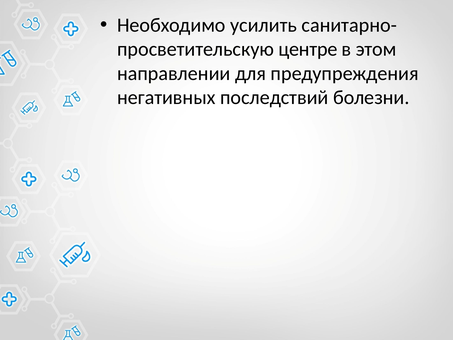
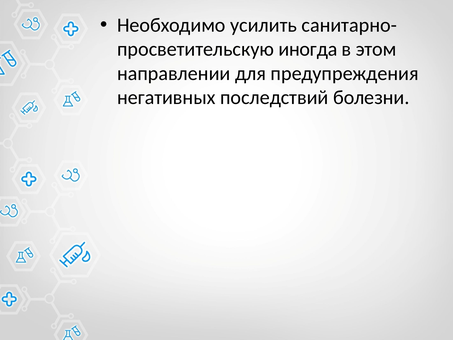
центре: центре -> иногда
